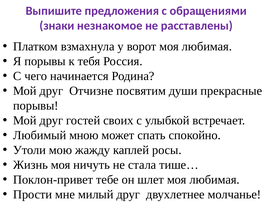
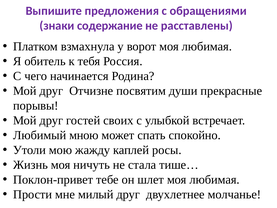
незнакомое: незнакомое -> содержание
Я порывы: порывы -> обитель
